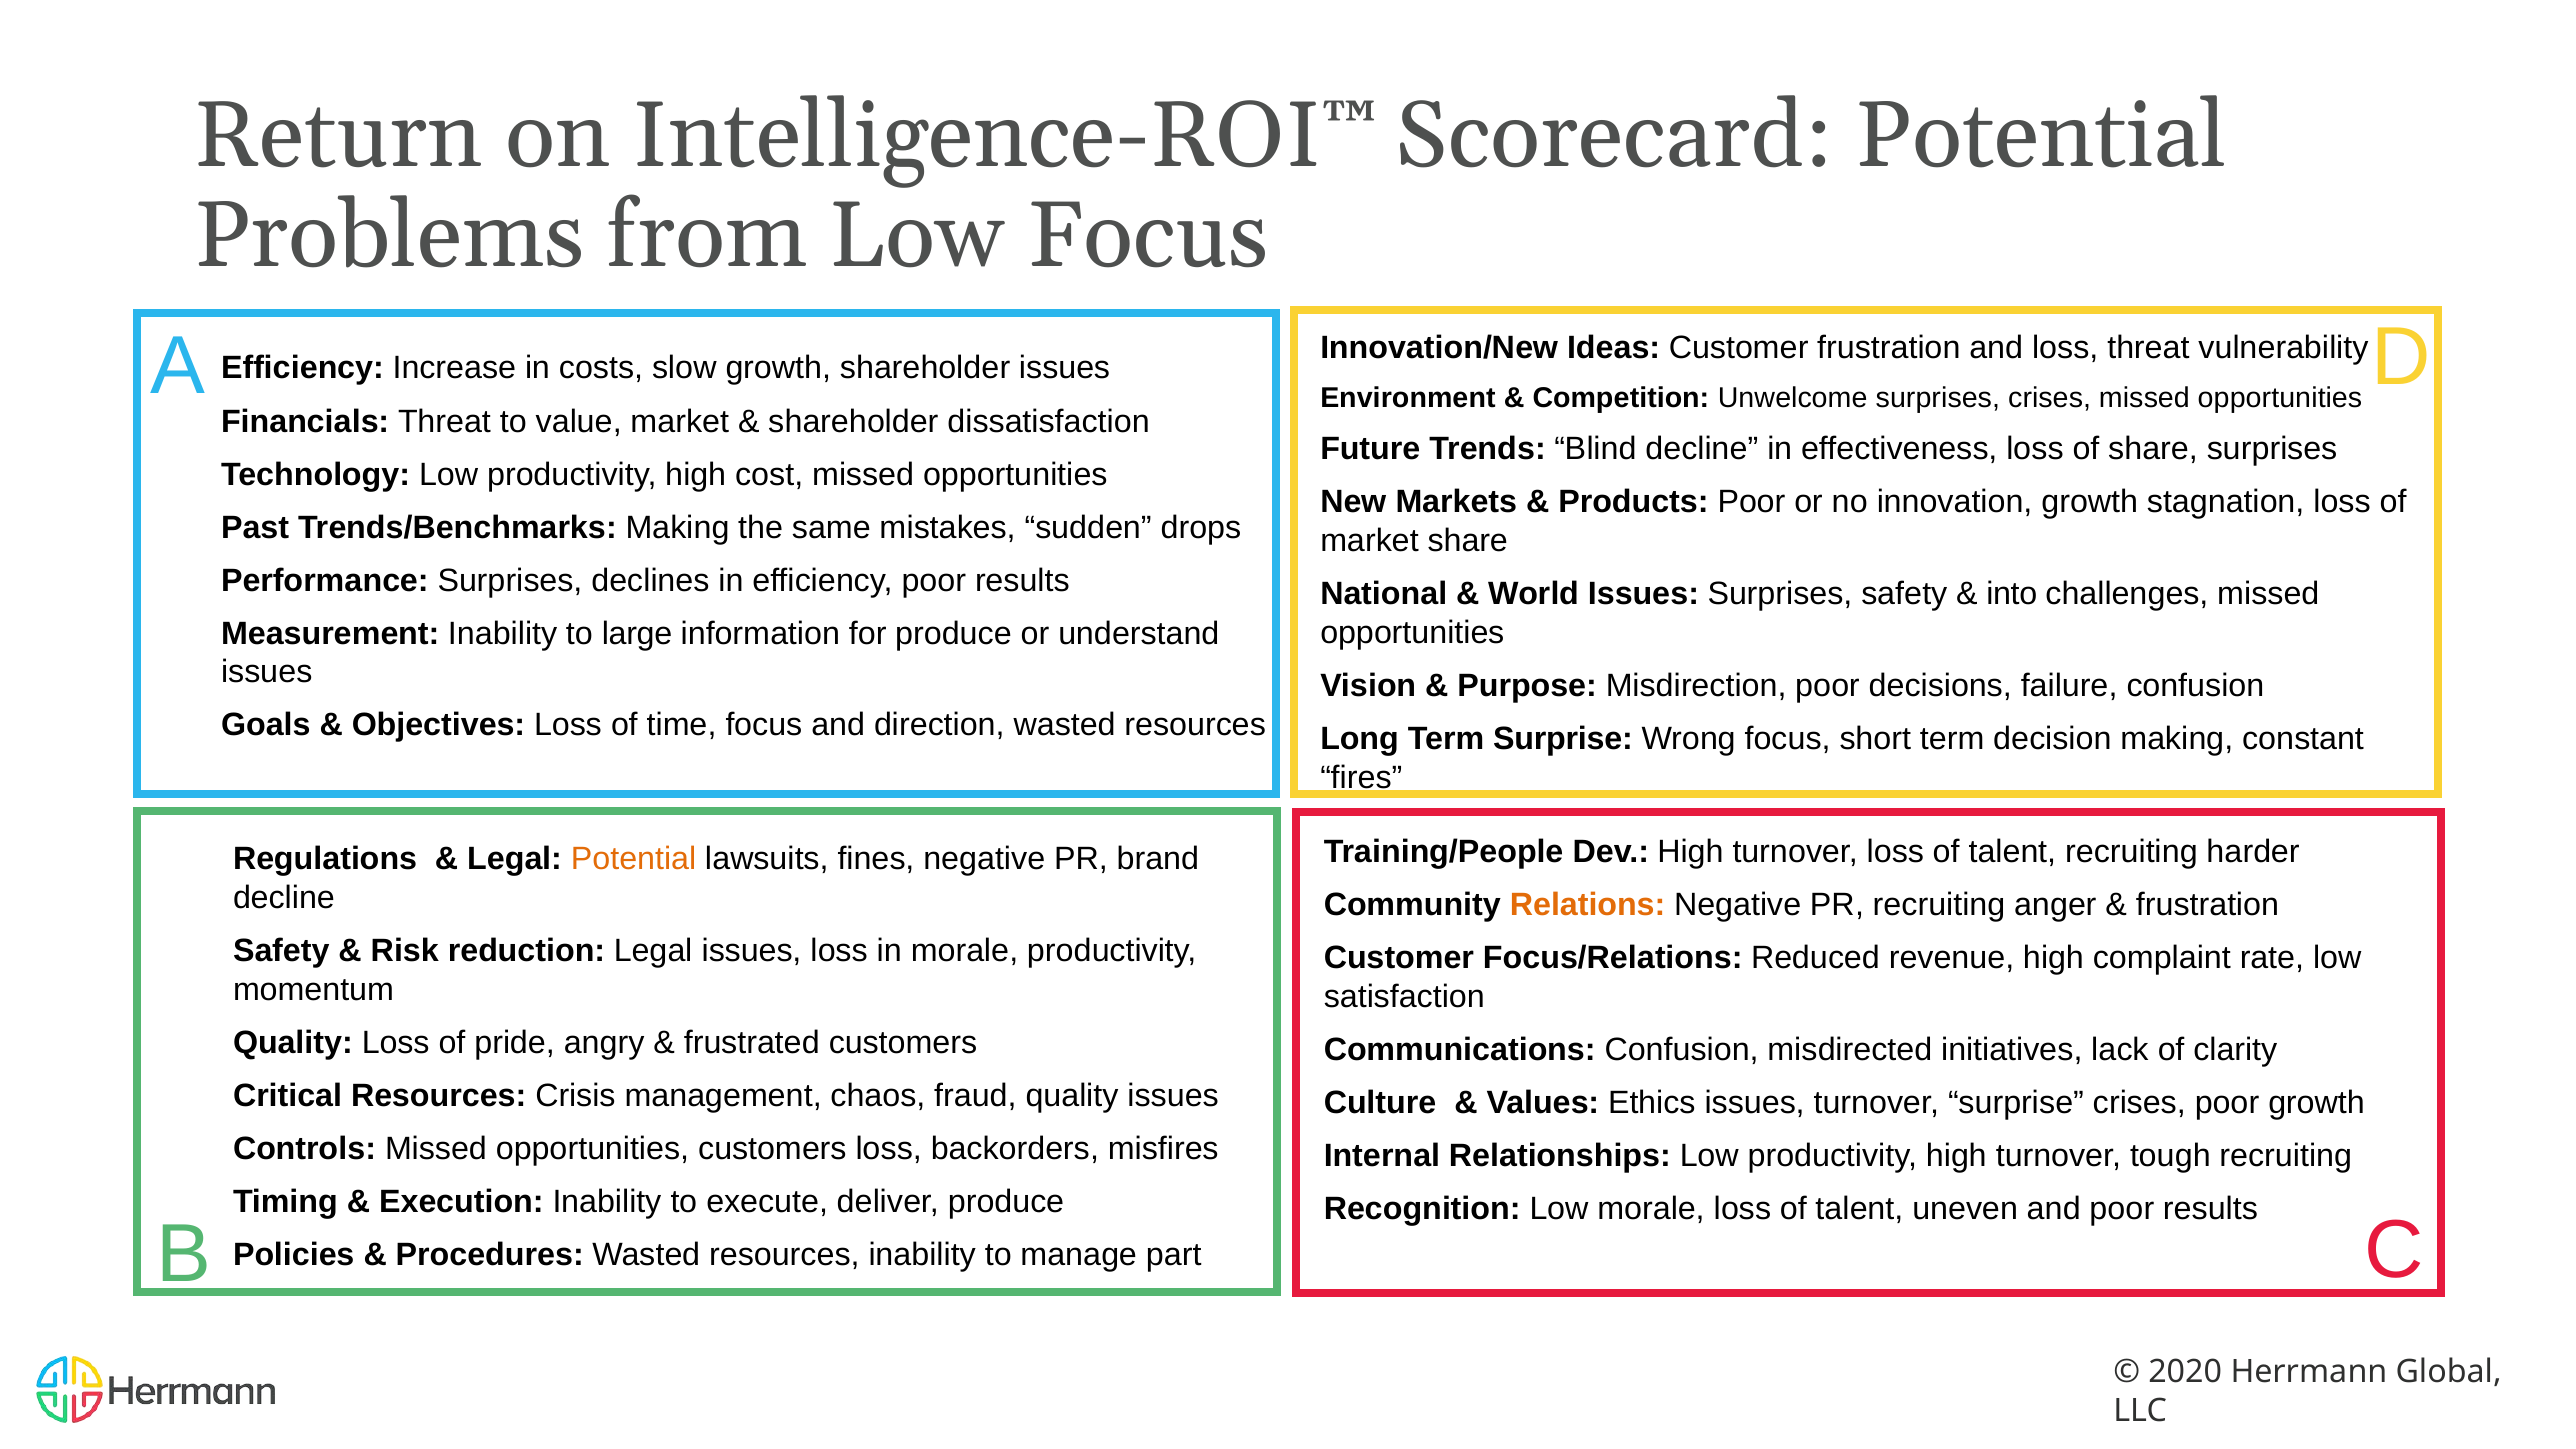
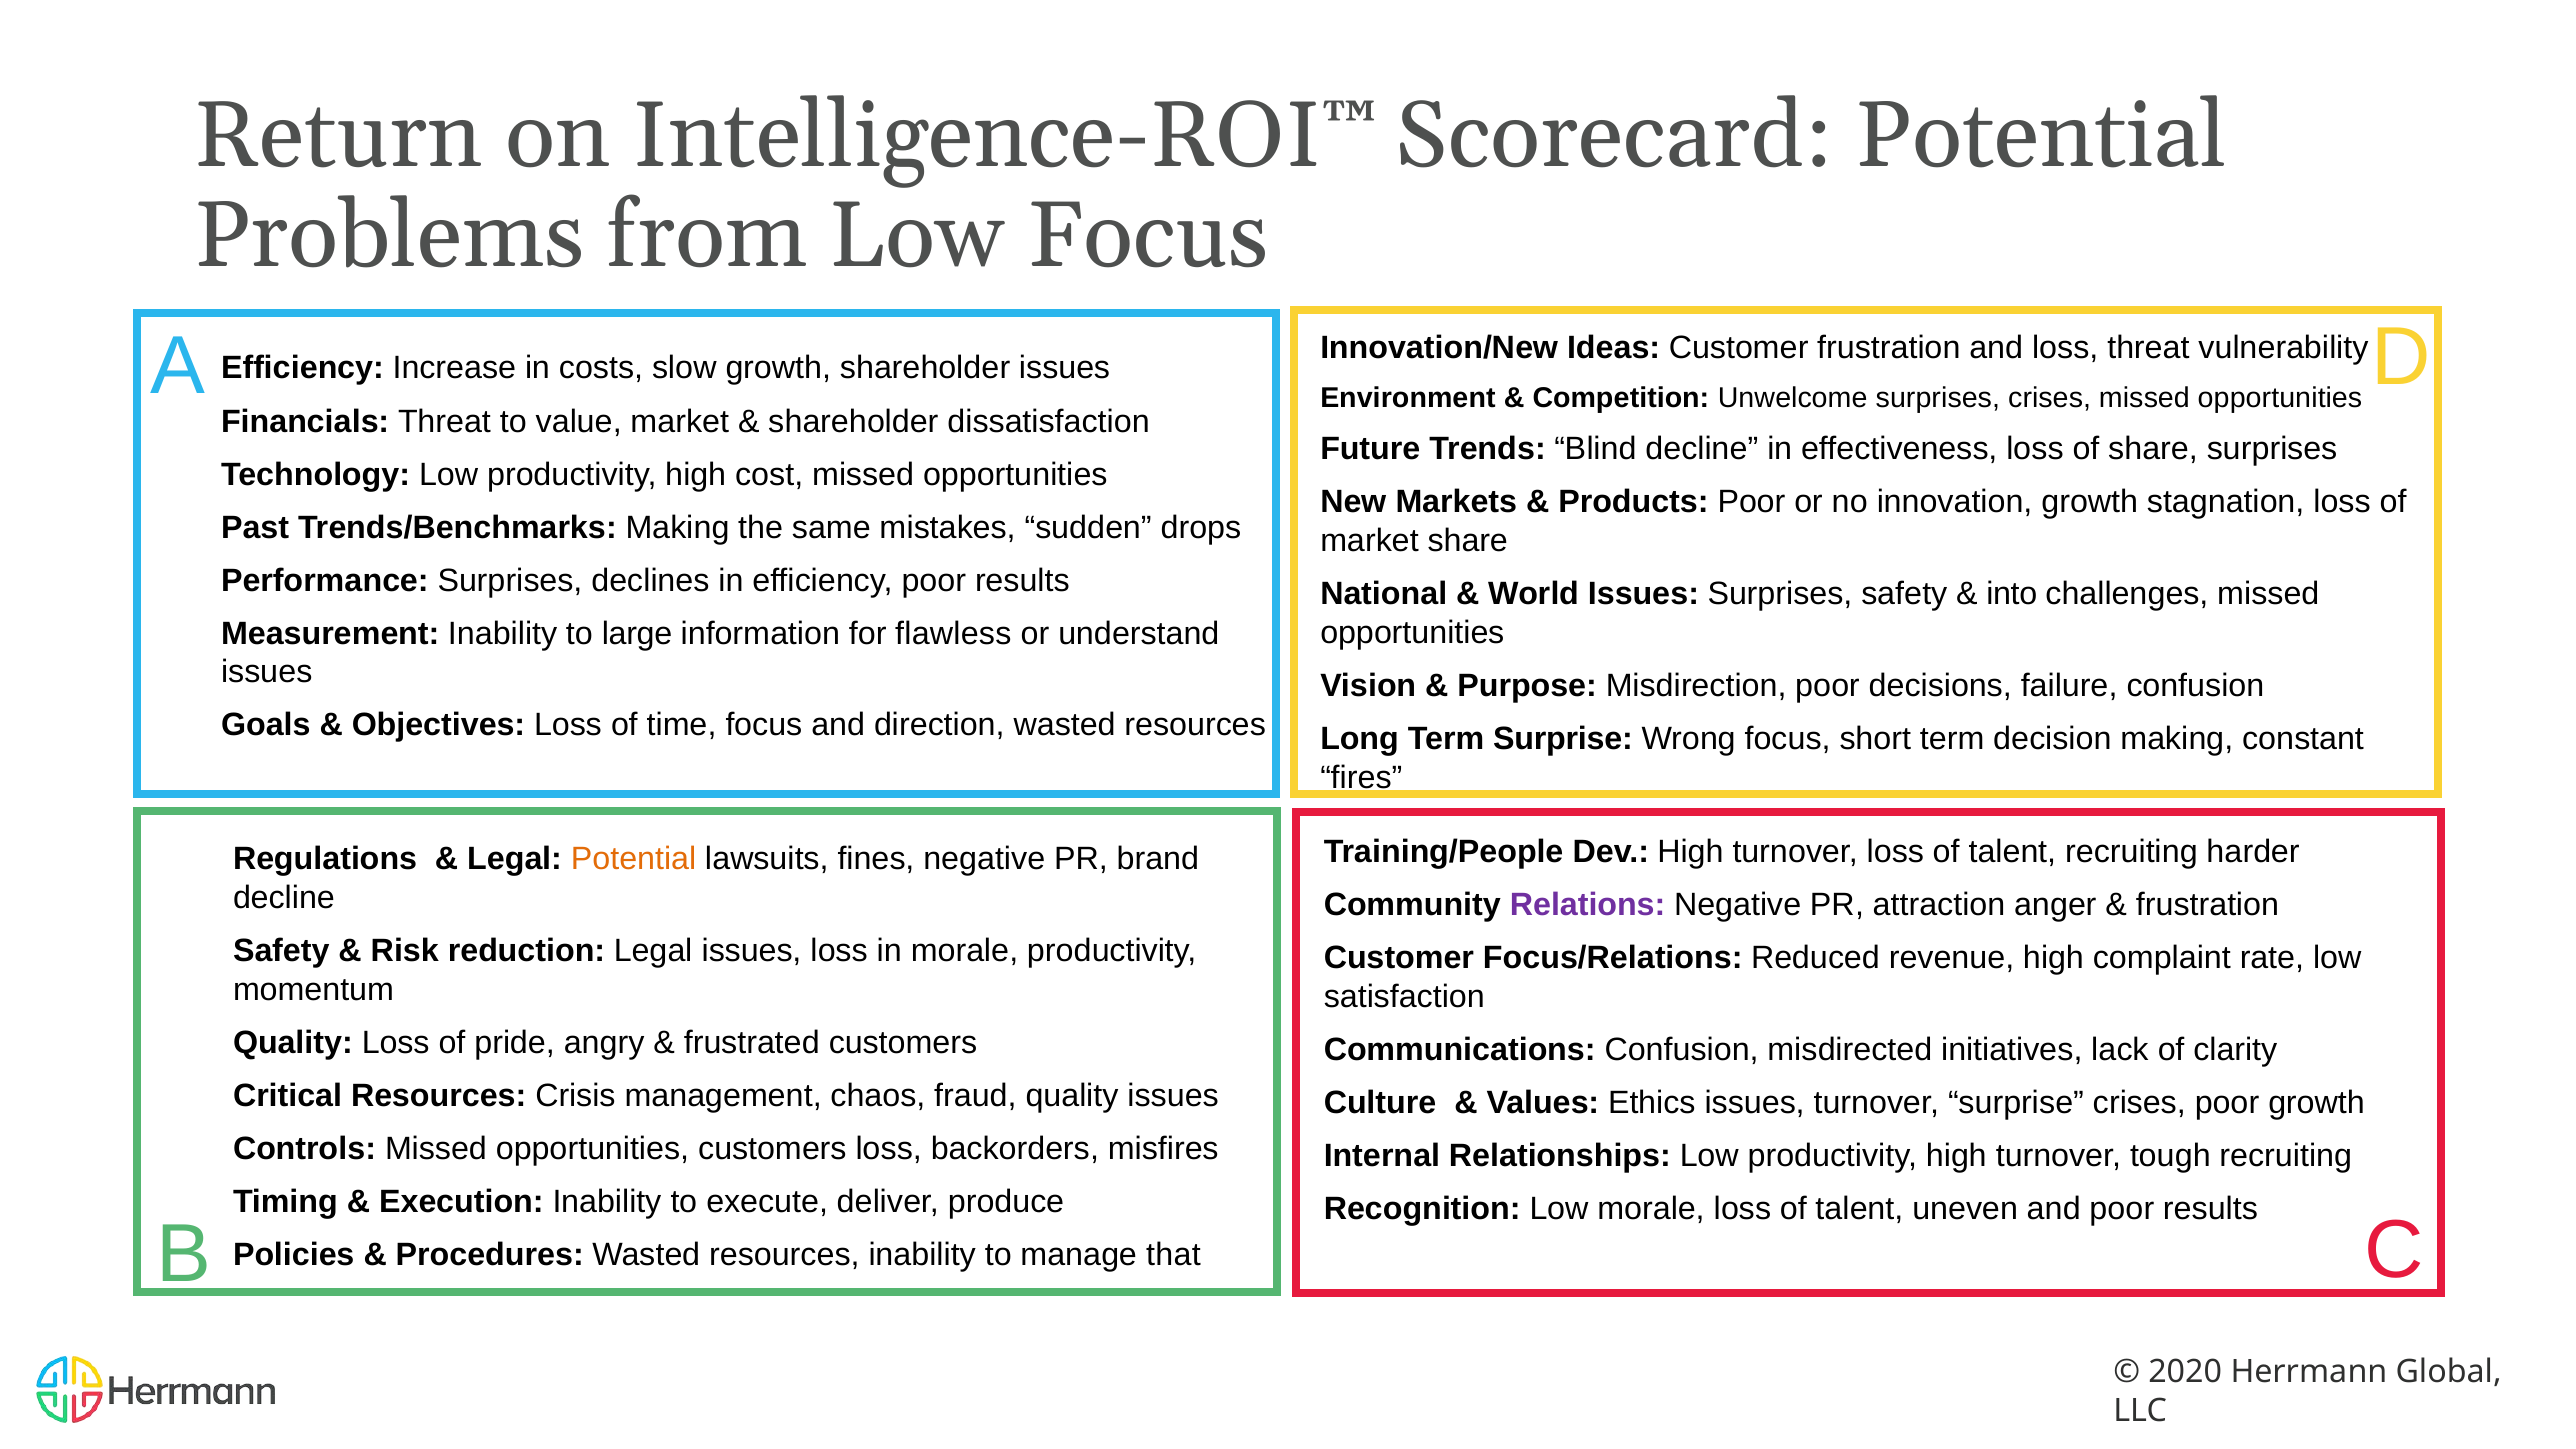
for produce: produce -> flawless
Relations colour: orange -> purple
PR recruiting: recruiting -> attraction
part: part -> that
